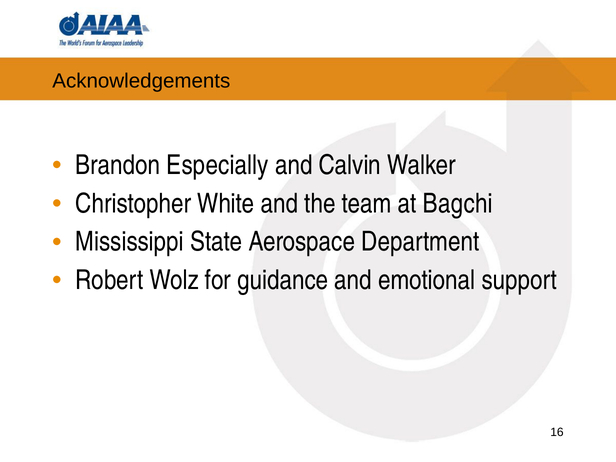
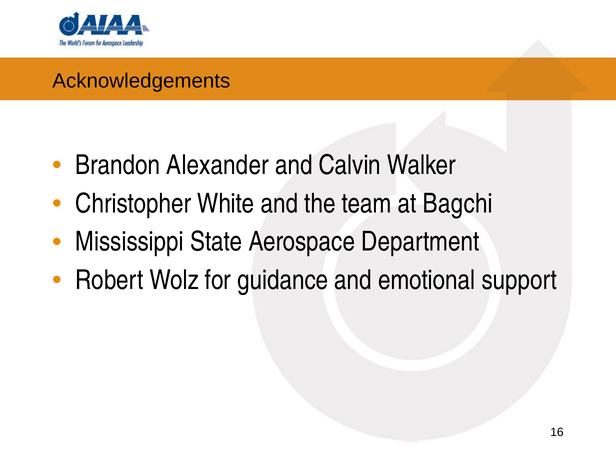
Especially: Especially -> Alexander
